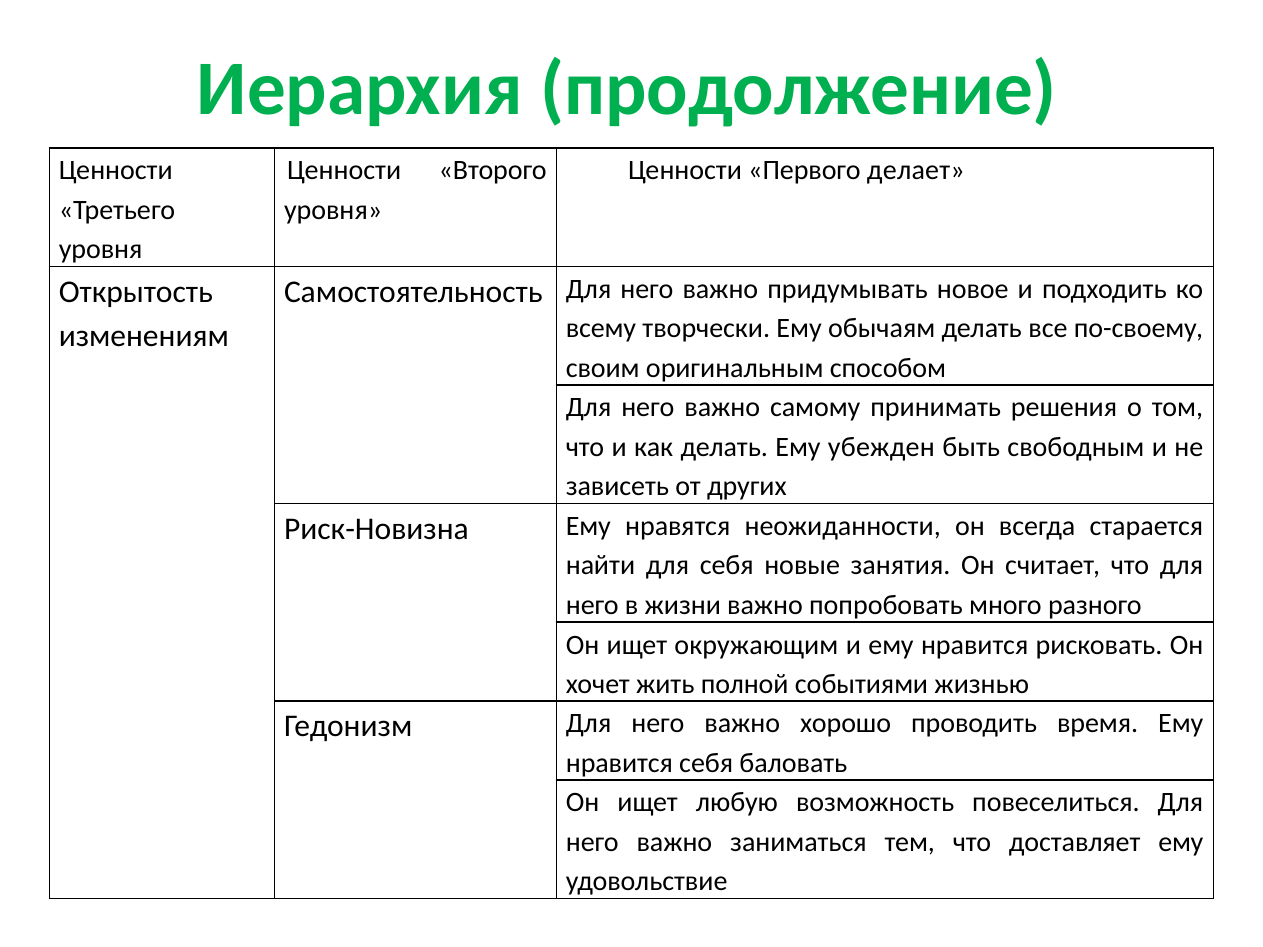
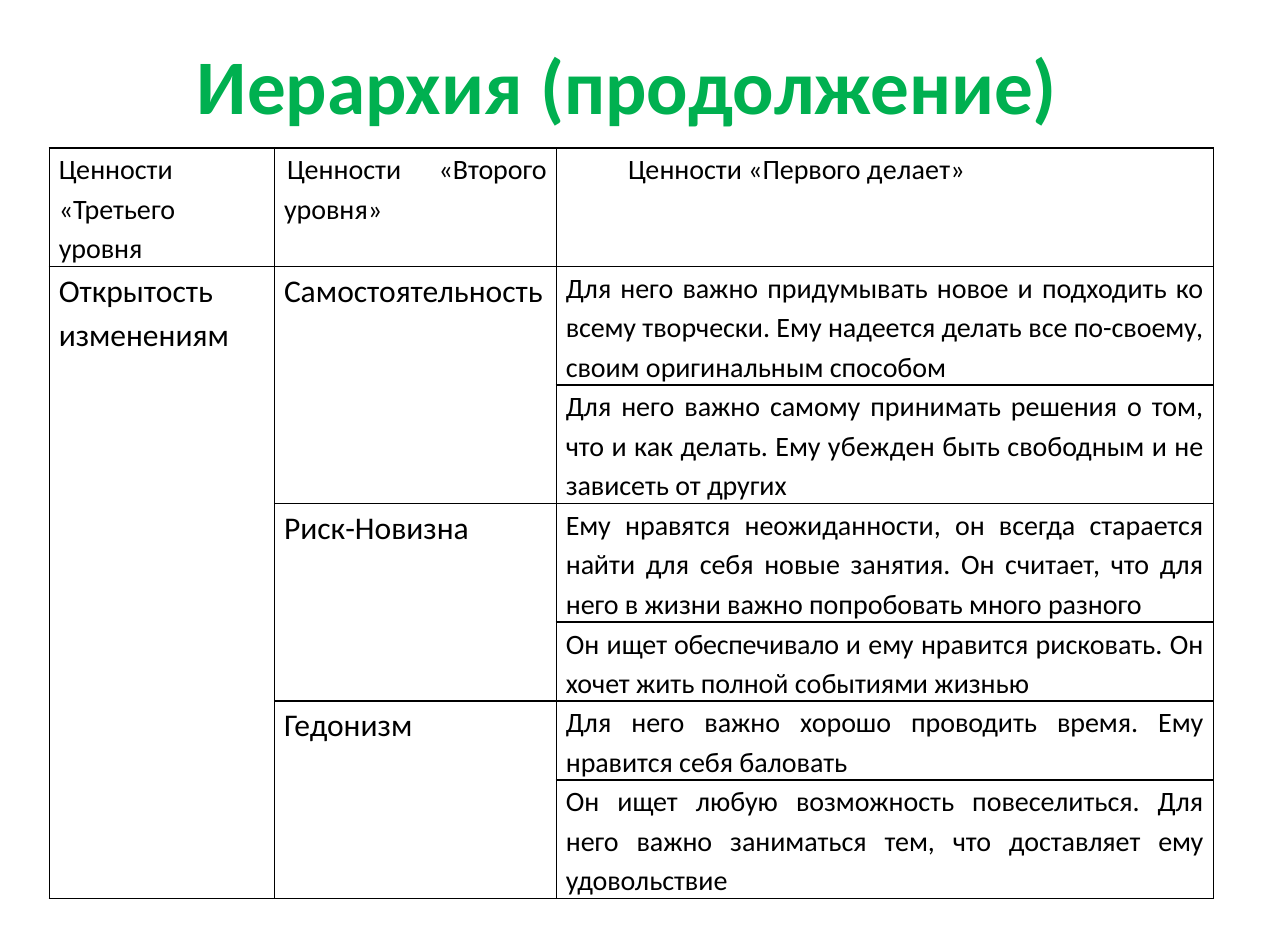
обычаям: обычаям -> надеется
окружающим: окружающим -> обеспечивало
